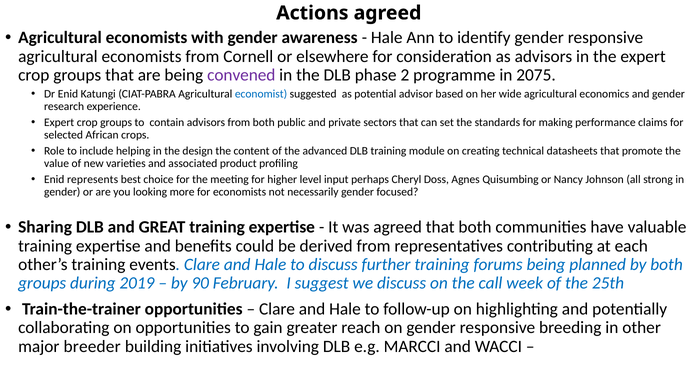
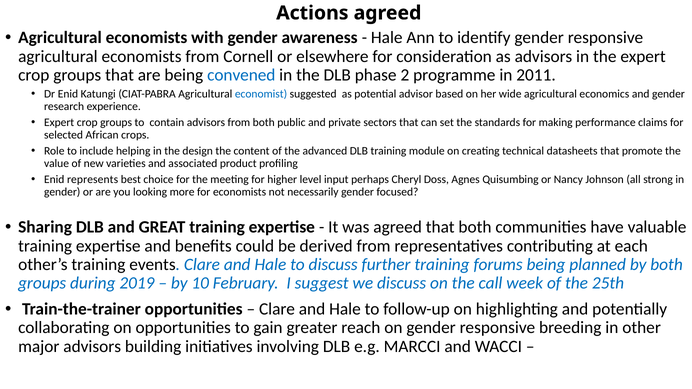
convened colour: purple -> blue
2075: 2075 -> 2011
90: 90 -> 10
major breeder: breeder -> advisors
